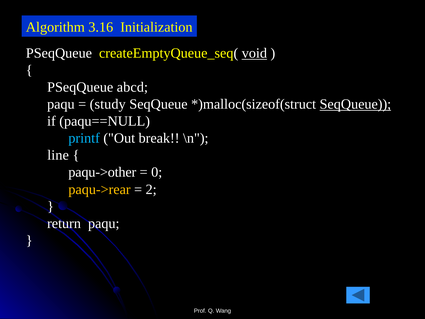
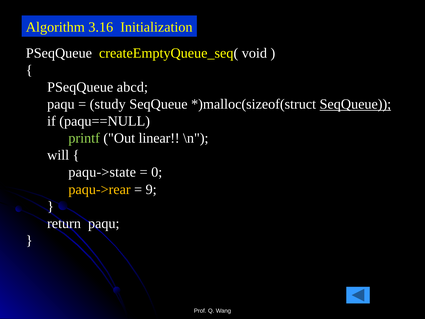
void underline: present -> none
printf colour: light blue -> light green
break: break -> linear
line: line -> will
paqu->other: paqu->other -> paqu->state
2: 2 -> 9
